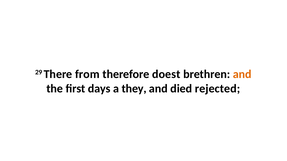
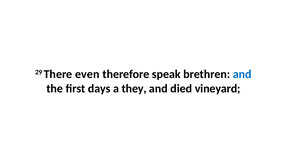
from: from -> even
doest: doest -> speak
and at (242, 74) colour: orange -> blue
rejected: rejected -> vineyard
